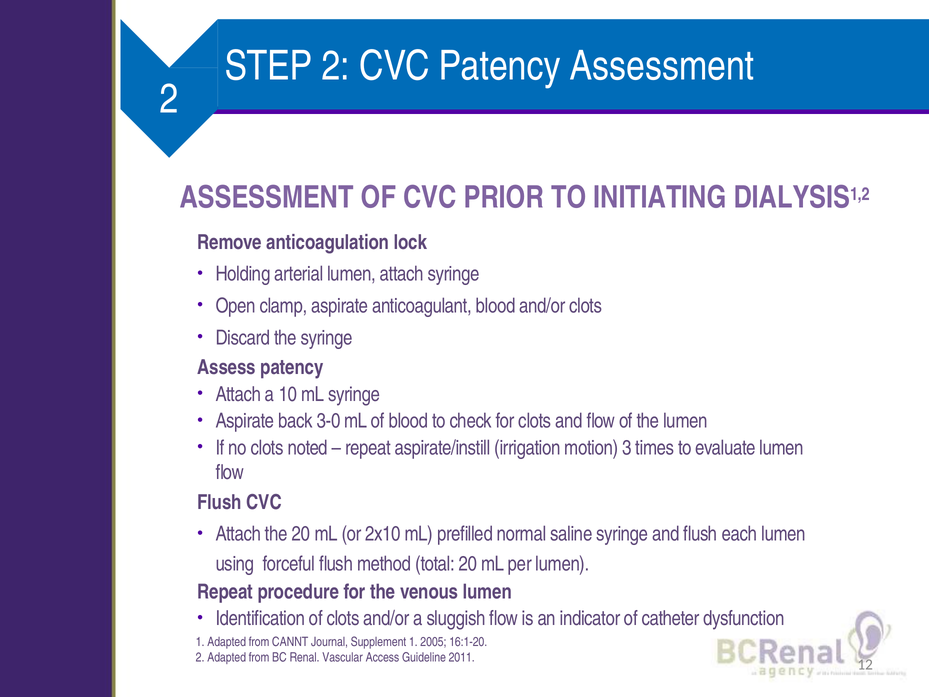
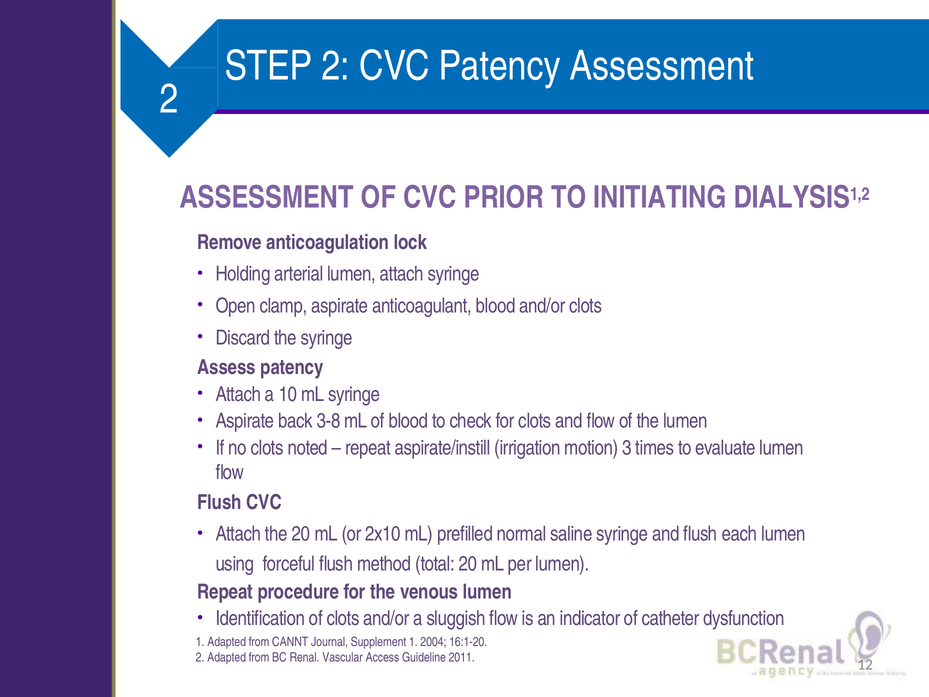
3-0: 3-0 -> 3-8
2005: 2005 -> 2004
